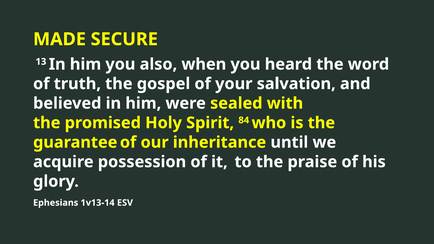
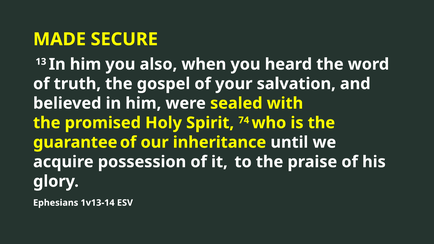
84: 84 -> 74
